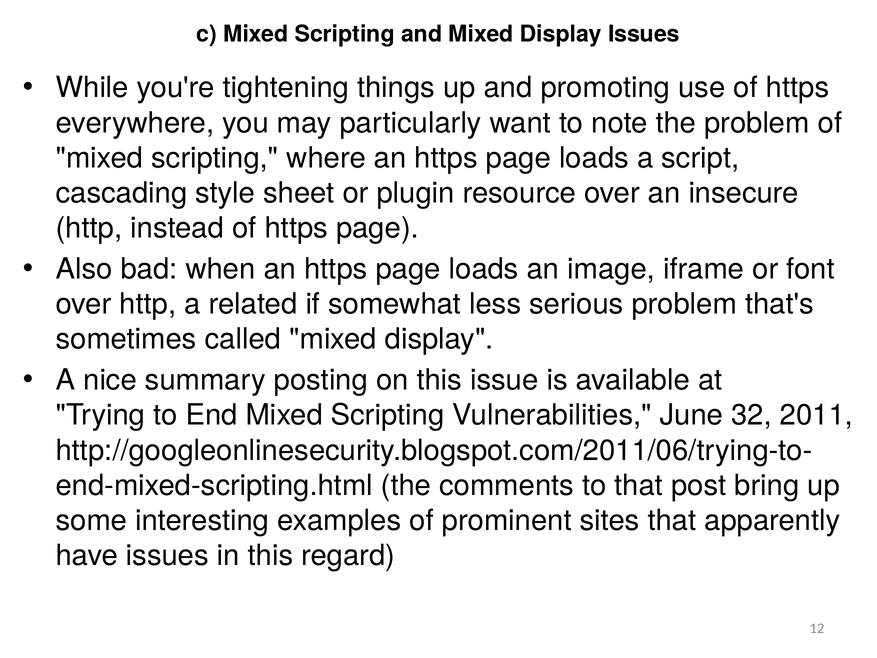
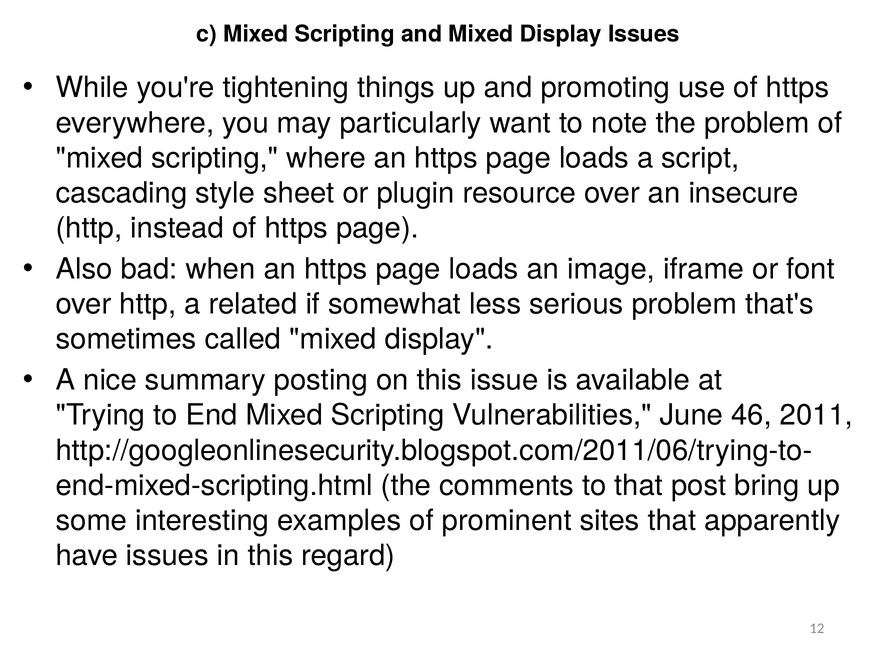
32: 32 -> 46
